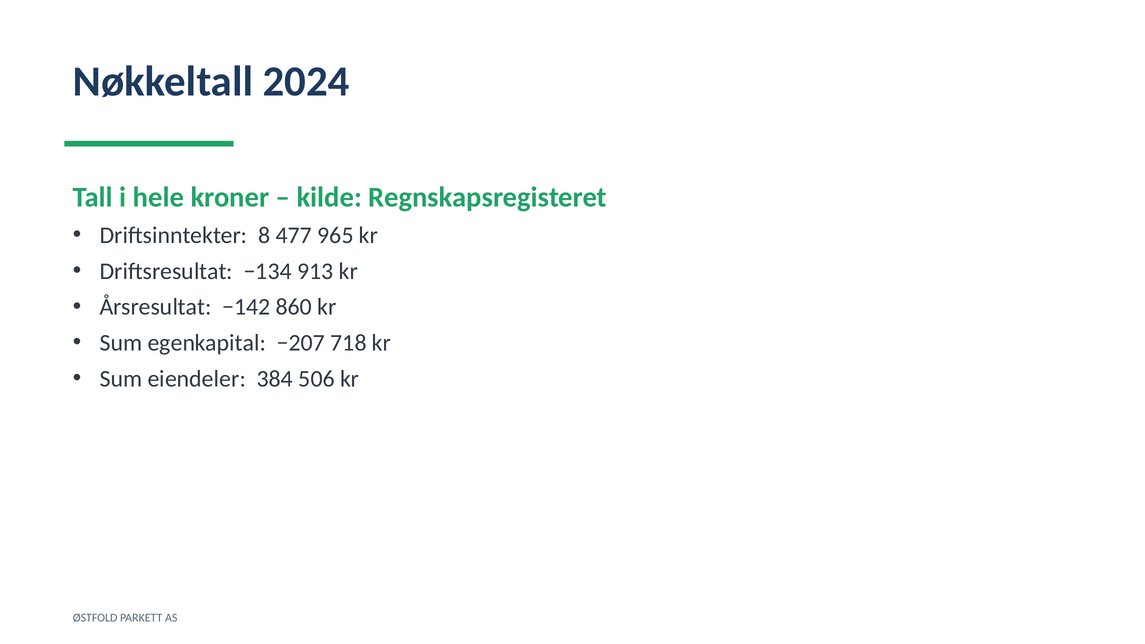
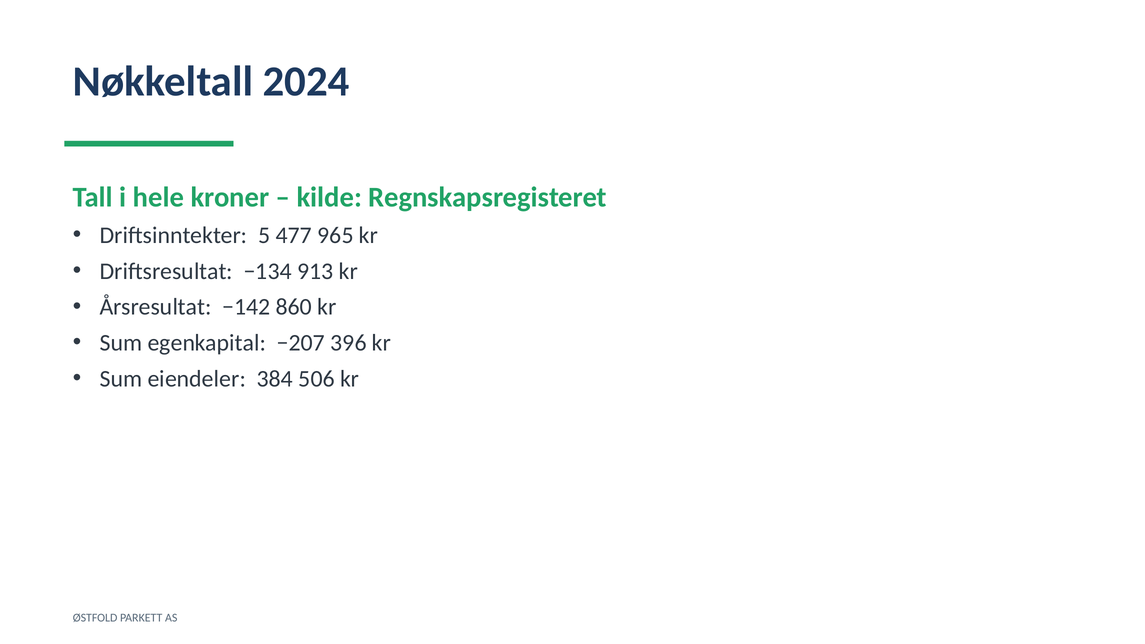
8: 8 -> 5
718: 718 -> 396
